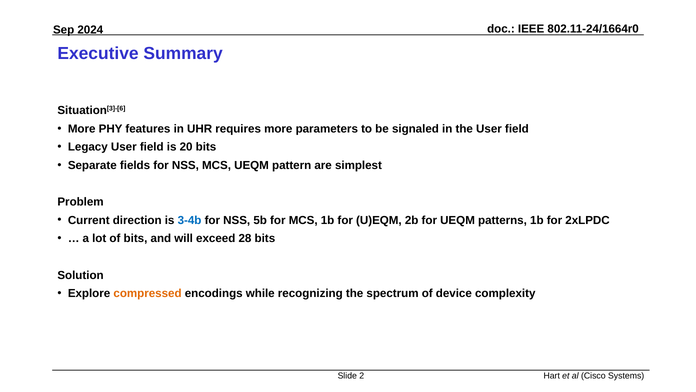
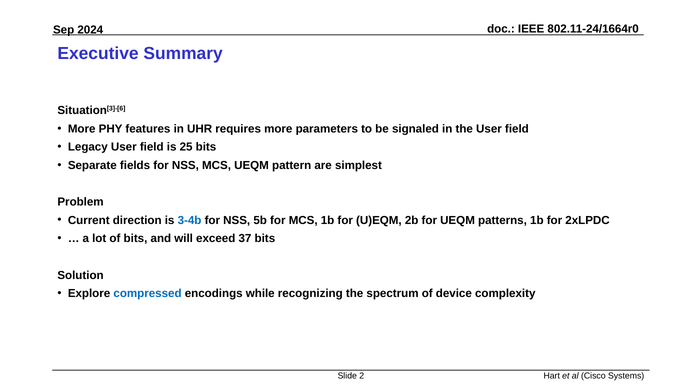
20: 20 -> 25
28: 28 -> 37
compressed colour: orange -> blue
